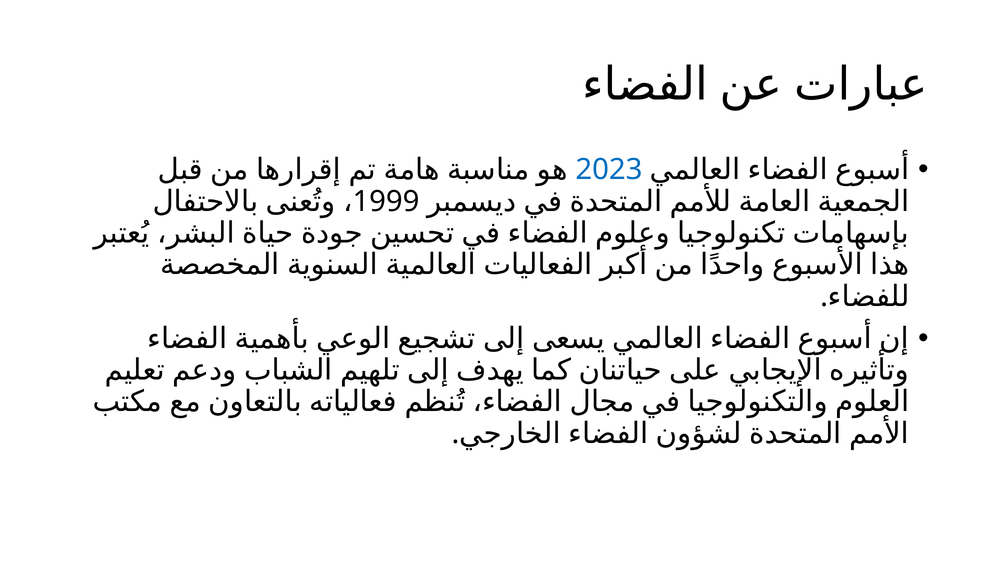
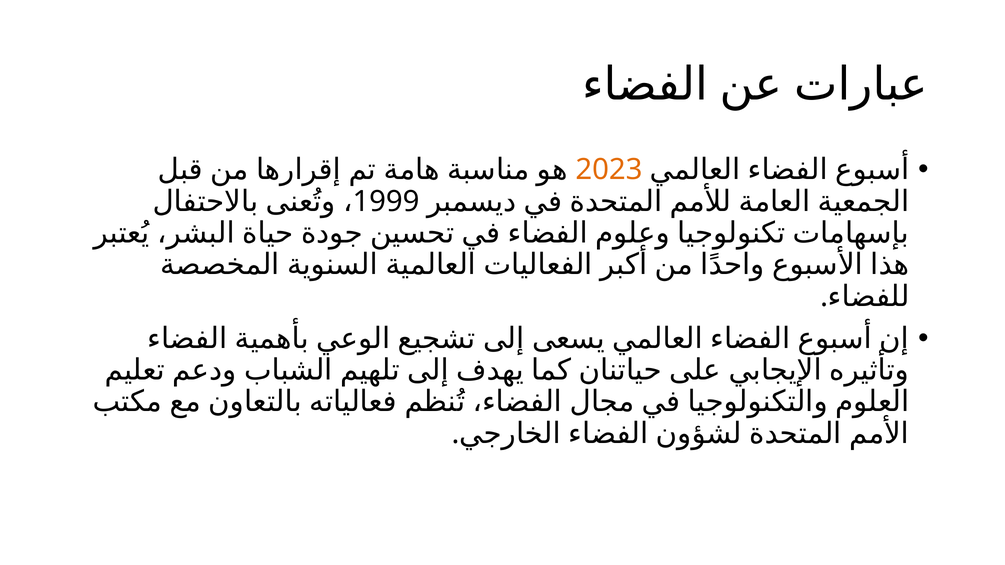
2023 colour: blue -> orange
